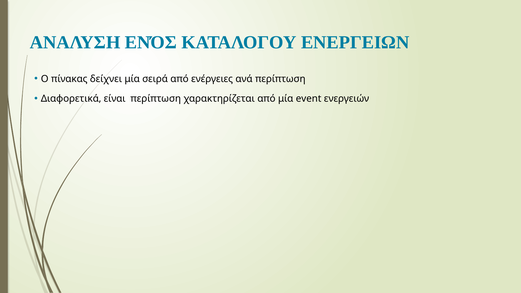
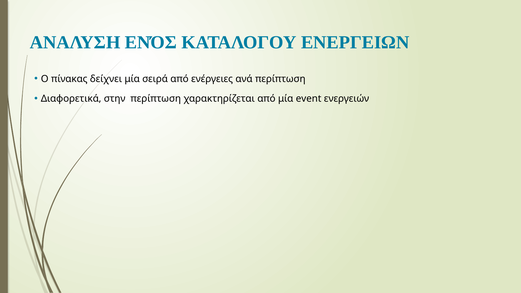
είναι: είναι -> στην
